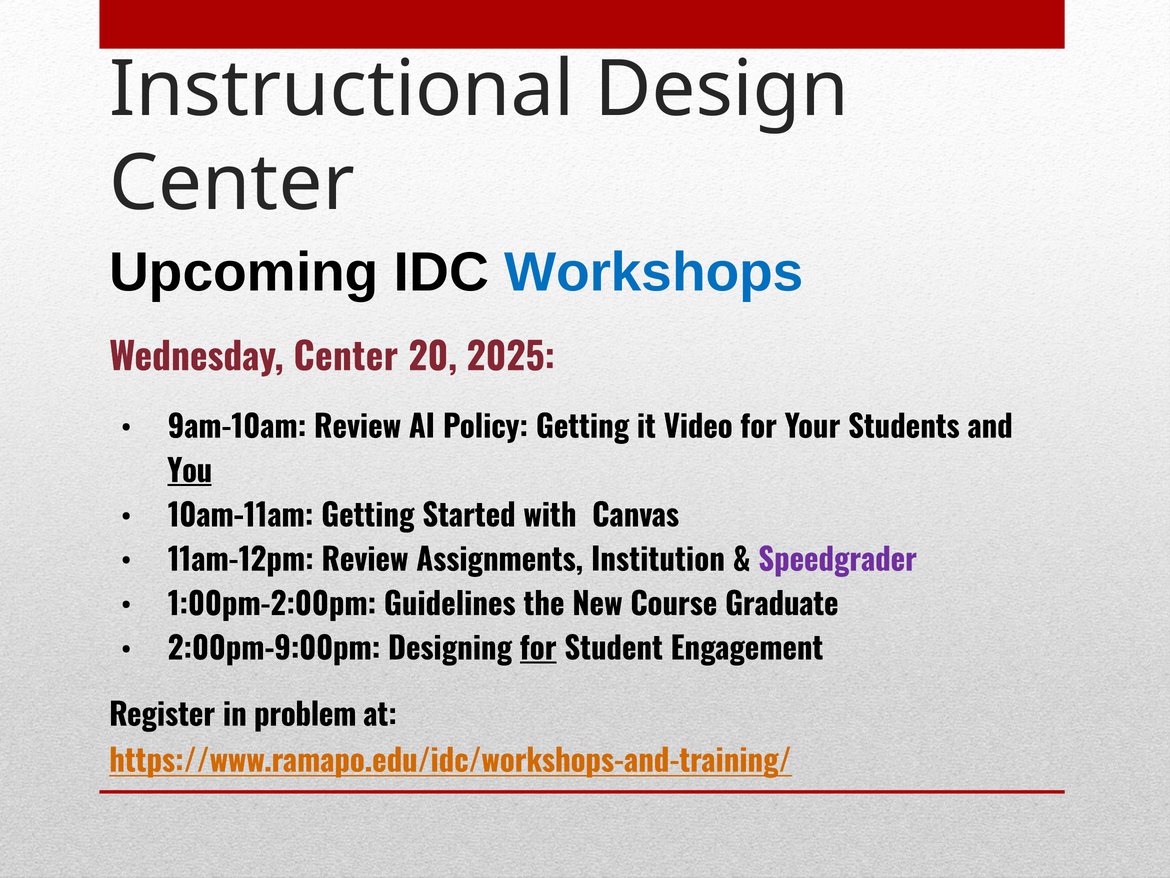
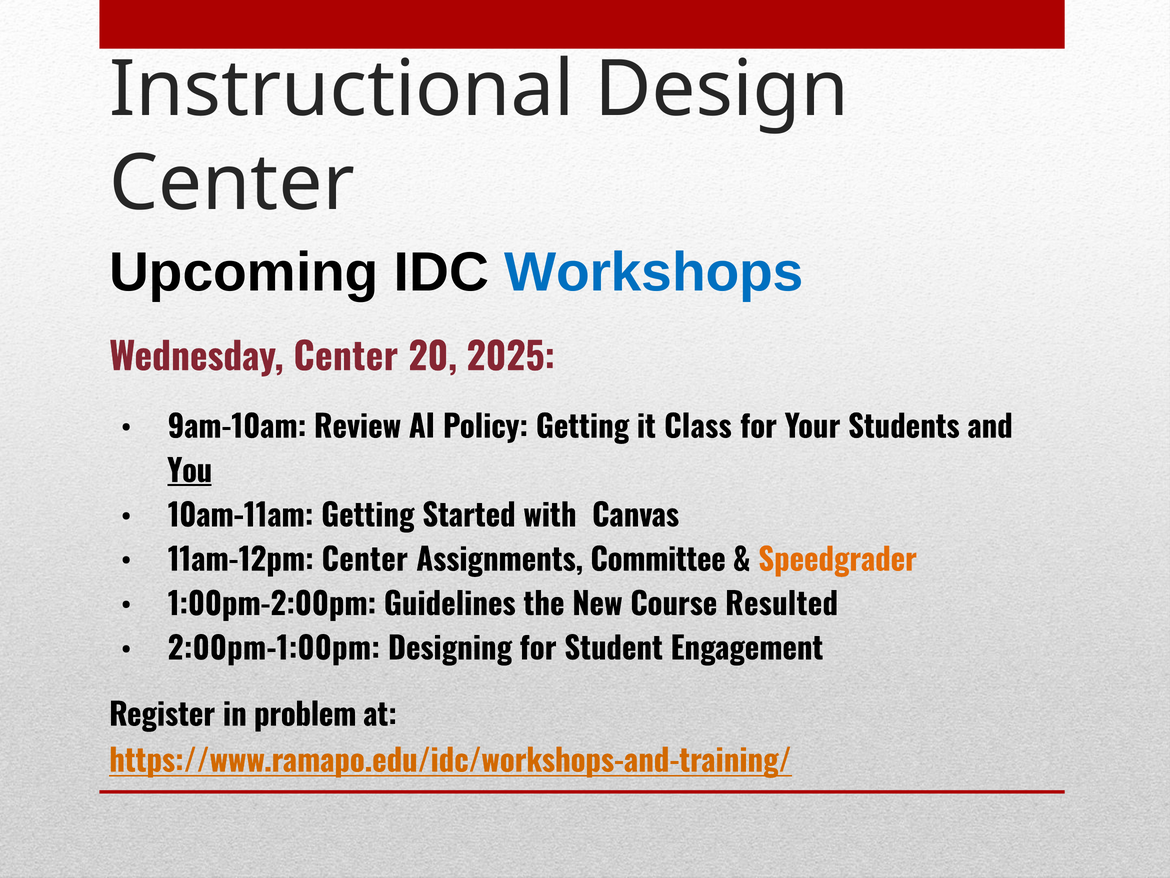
Video: Video -> Class
11am-12pm Review: Review -> Center
Institution: Institution -> Committee
Speedgrader colour: purple -> orange
Graduate: Graduate -> Resulted
2:00pm-9:00pm: 2:00pm-9:00pm -> 2:00pm-1:00pm
for at (538, 649) underline: present -> none
